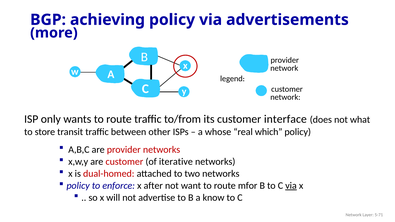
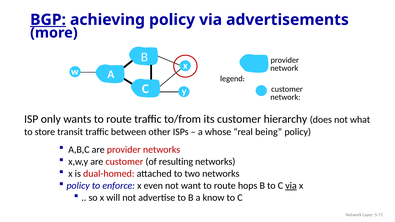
BGP underline: none -> present
interface: interface -> hierarchy
which: which -> being
iterative: iterative -> resulting
after: after -> even
mfor: mfor -> hops
